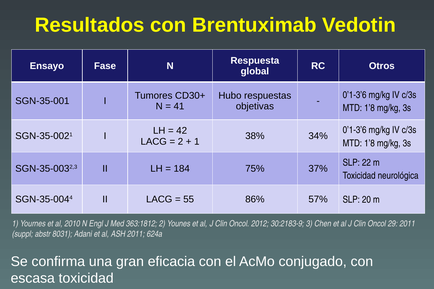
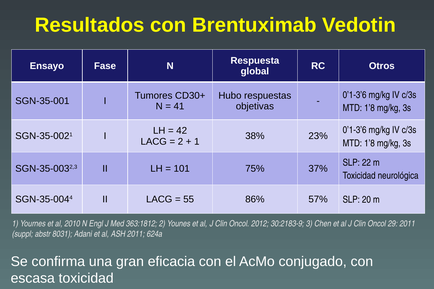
34%: 34% -> 23%
184: 184 -> 101
